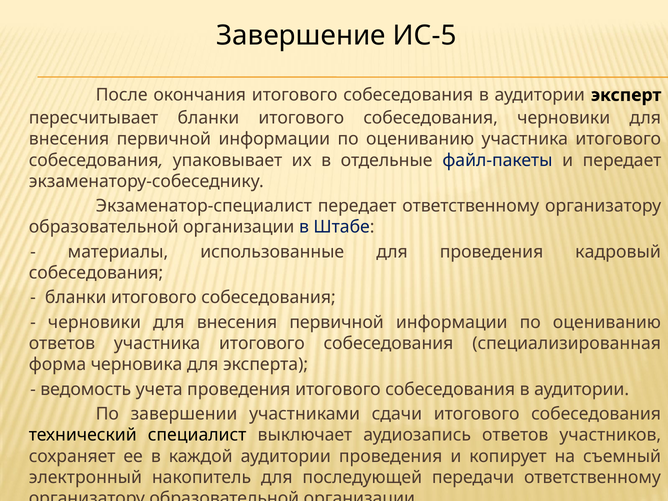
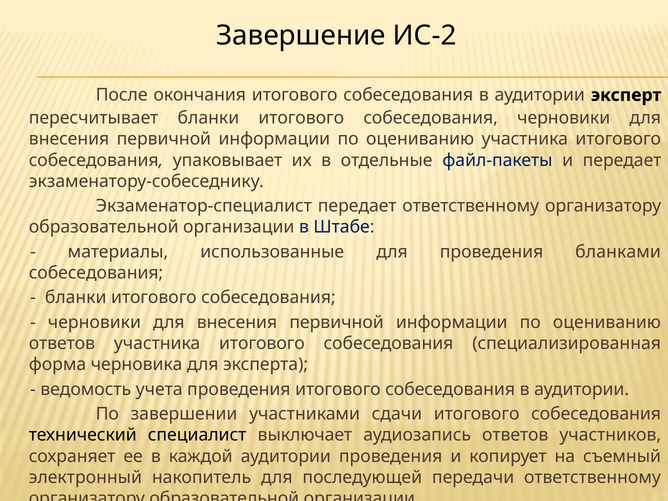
ИС-5: ИС-5 -> ИС-2
кадровый: кадровый -> бланками
